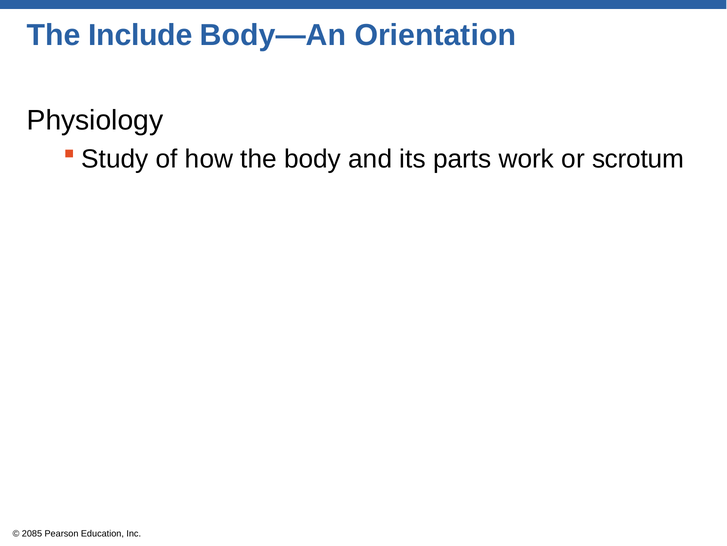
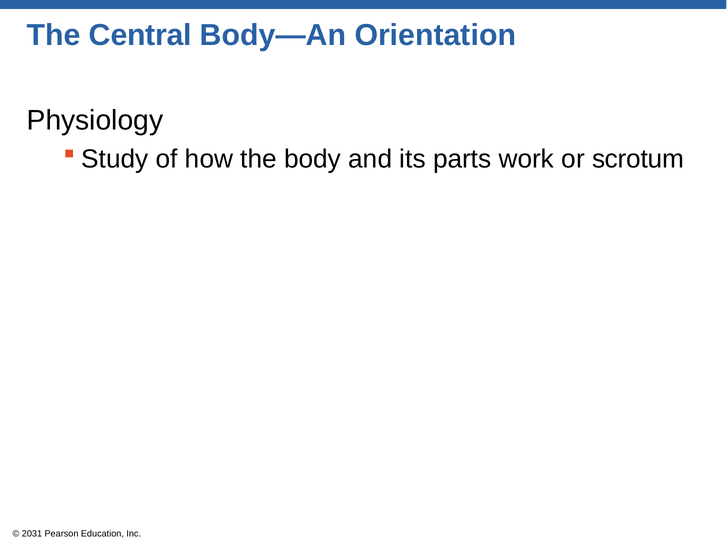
Include: Include -> Central
2085: 2085 -> 2031
